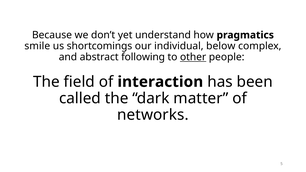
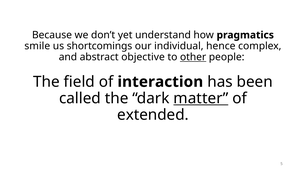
below: below -> hence
following: following -> objective
matter underline: none -> present
networks: networks -> extended
